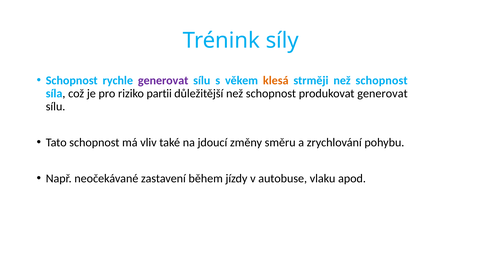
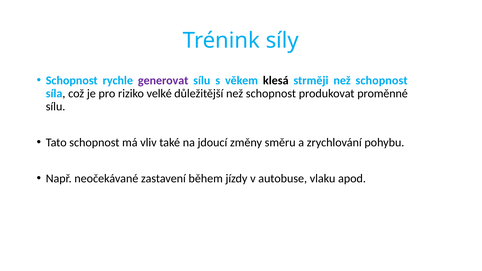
klesá colour: orange -> black
partii: partii -> velké
produkovat generovat: generovat -> proměnné
